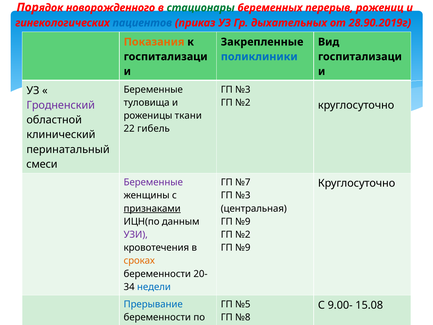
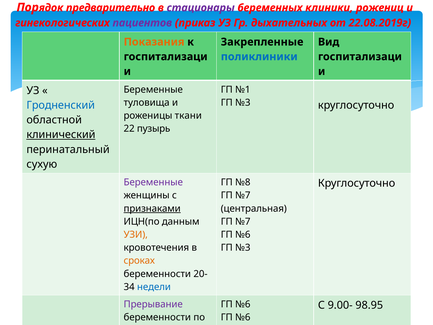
новорожденного: новорожденного -> предварительно
стационары colour: green -> purple
перерыв: перерыв -> клиники
пациентов colour: blue -> purple
28.90.2019г: 28.90.2019г -> 22.08.2019г
№3 at (243, 90): №3 -> №1
№2 at (243, 103): №2 -> №3
Гродненский colour: purple -> blue
гибель: гибель -> пузырь
клинический underline: none -> present
смеси: смеси -> сухую
№7 at (243, 182): №7 -> №8
№3 at (243, 195): №3 -> №7
№9 at (243, 221): №9 -> №7
УЗИ colour: purple -> orange
№2 at (243, 234): №2 -> №6
№9 at (243, 248): №9 -> №3
Прерывание colour: blue -> purple
№5 at (243, 304): №5 -> №6
15.08: 15.08 -> 98.95
№8 at (243, 317): №8 -> №6
